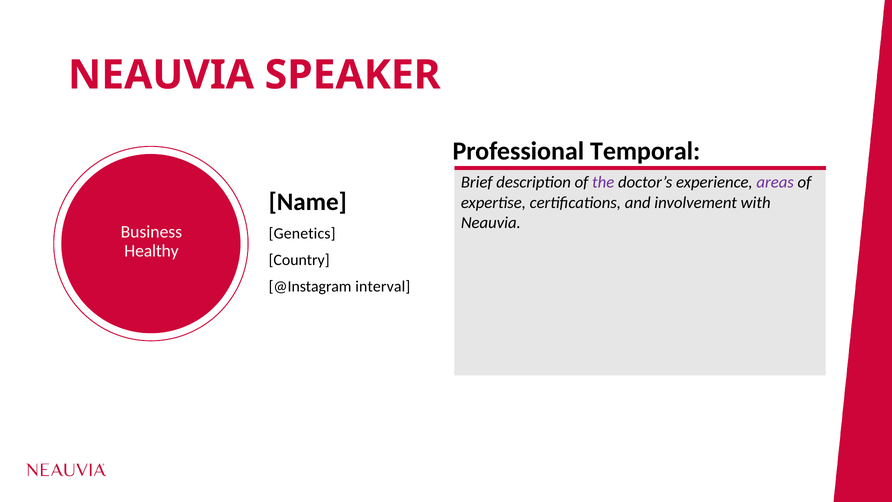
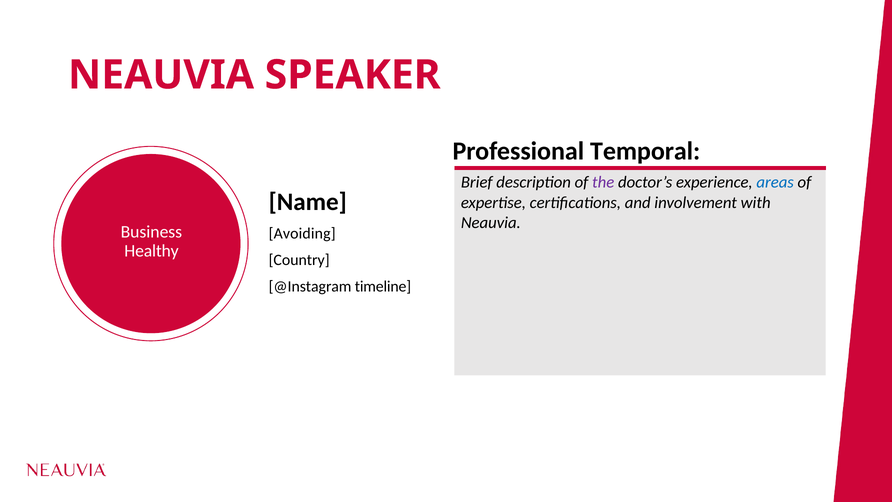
areas colour: purple -> blue
Genetics: Genetics -> Avoiding
interval: interval -> timeline
